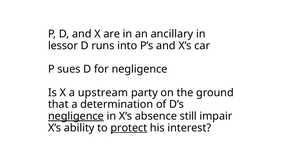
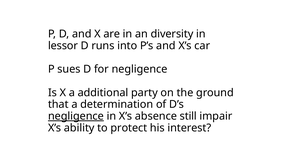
ancillary: ancillary -> diversity
upstream: upstream -> additional
protect underline: present -> none
